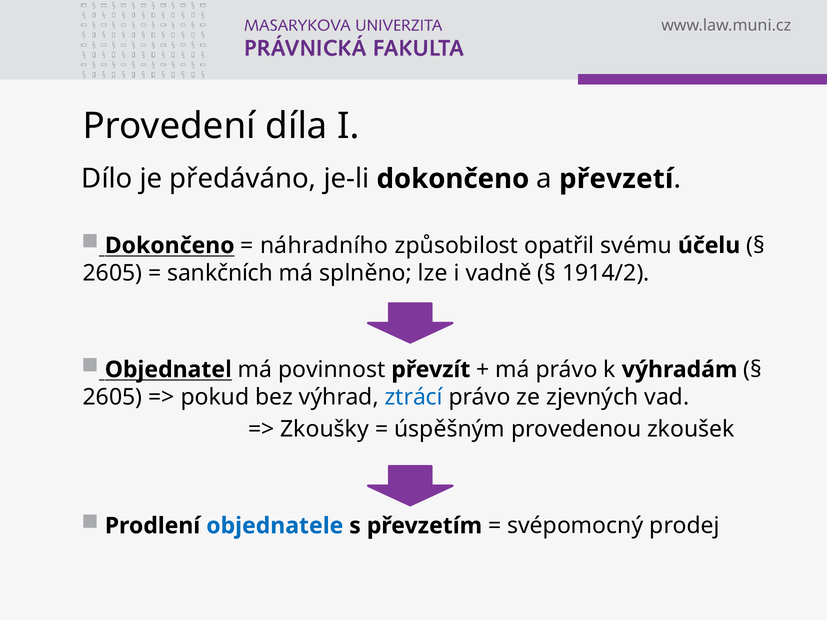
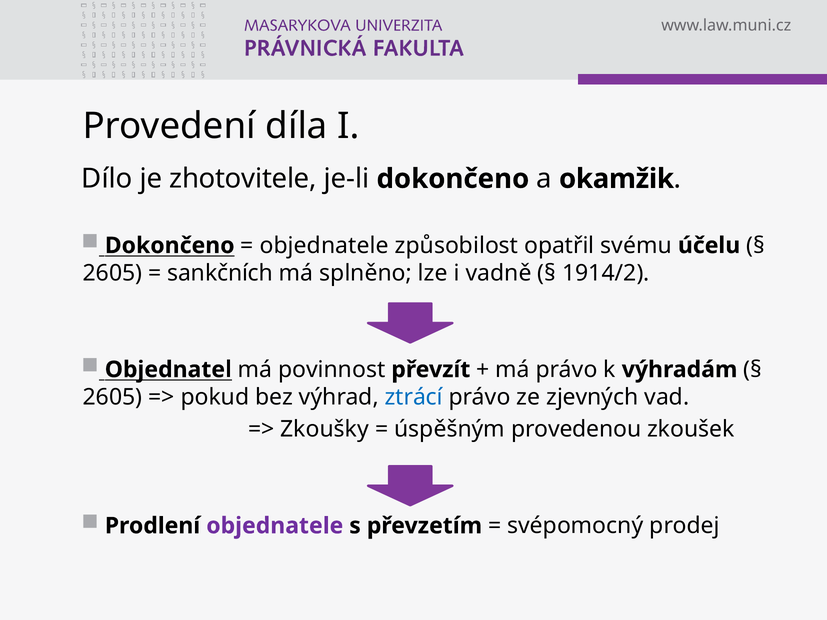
předáváno: předáváno -> zhotovitele
převzetí: převzetí -> okamžik
náhradního at (324, 246): náhradního -> objednatele
objednatele at (275, 526) colour: blue -> purple
